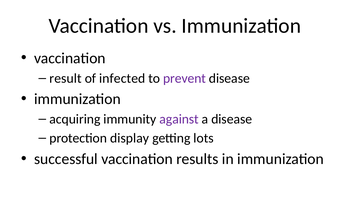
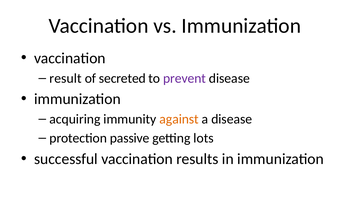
infected: infected -> secreted
against colour: purple -> orange
display: display -> passive
